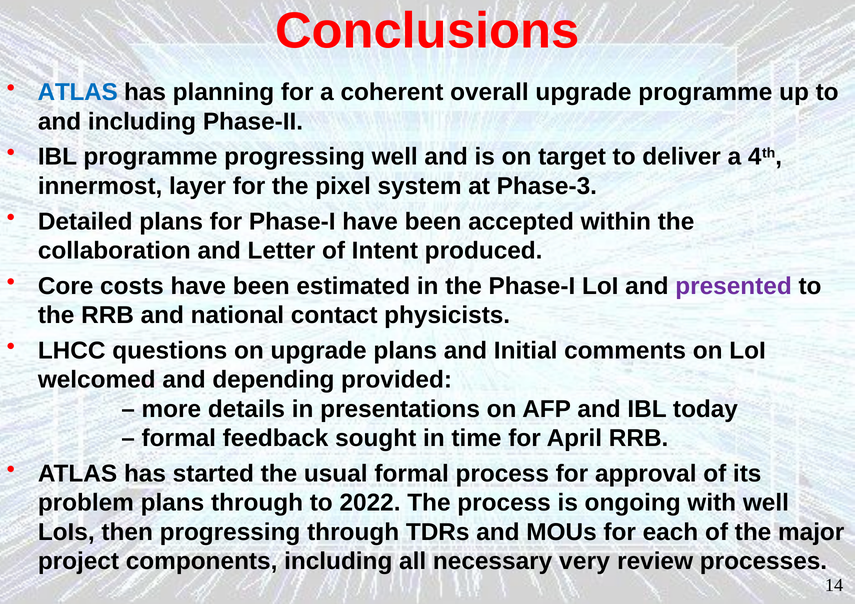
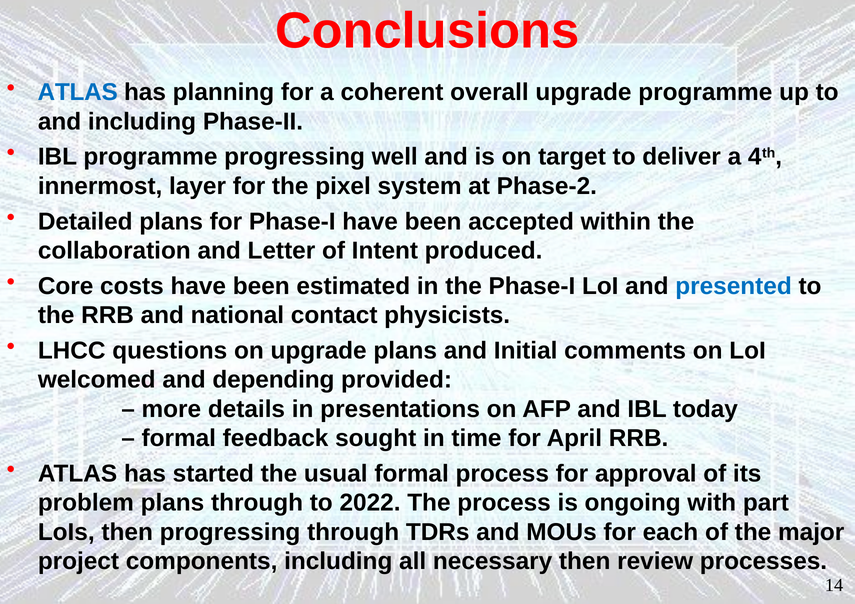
Phase-3: Phase-3 -> Phase-2
presented colour: purple -> blue
with well: well -> part
necessary very: very -> then
